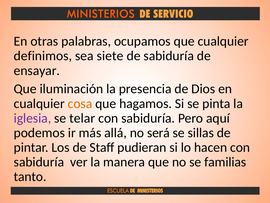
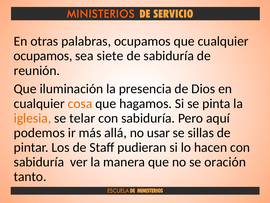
definimos at (43, 56): definimos -> ocupamos
ensayar: ensayar -> reunión
iglesia colour: purple -> orange
será: será -> usar
familias: familias -> oración
